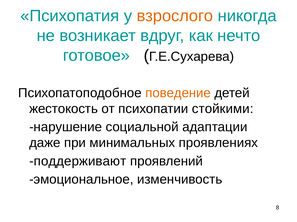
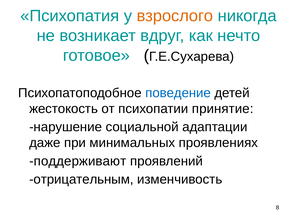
поведение colour: orange -> blue
стойкими: стойкими -> принятие
эмоциональное: эмоциональное -> отрицательным
